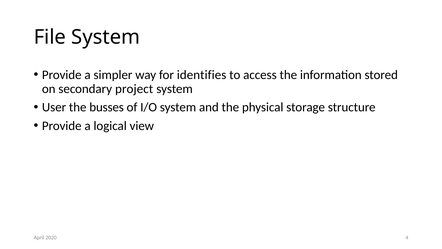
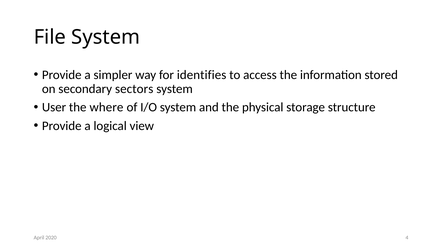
project: project -> sectors
busses: busses -> where
